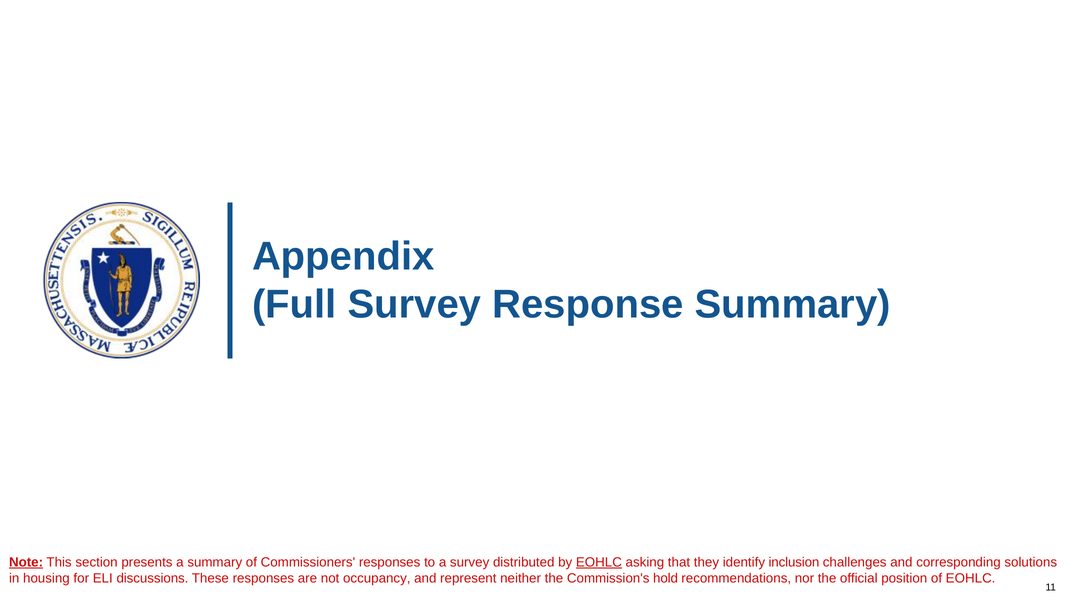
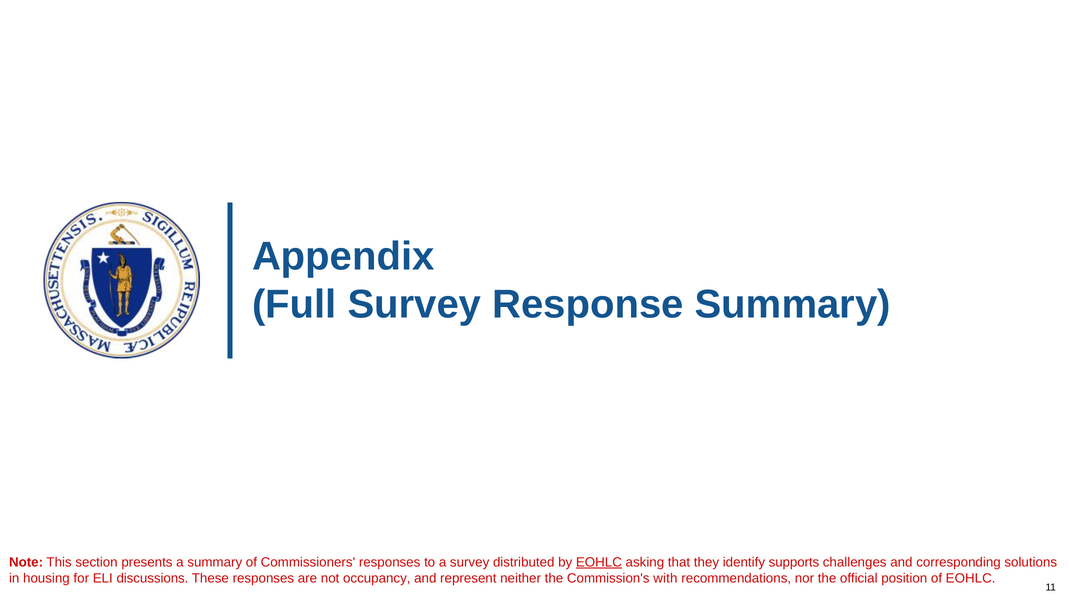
Note underline: present -> none
inclusion: inclusion -> supports
hold: hold -> with
